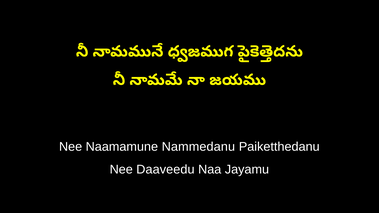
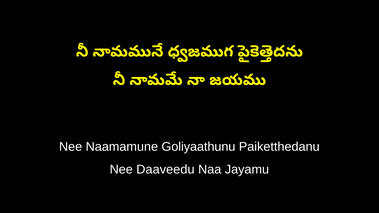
Nammedanu: Nammedanu -> Goliyaathunu
